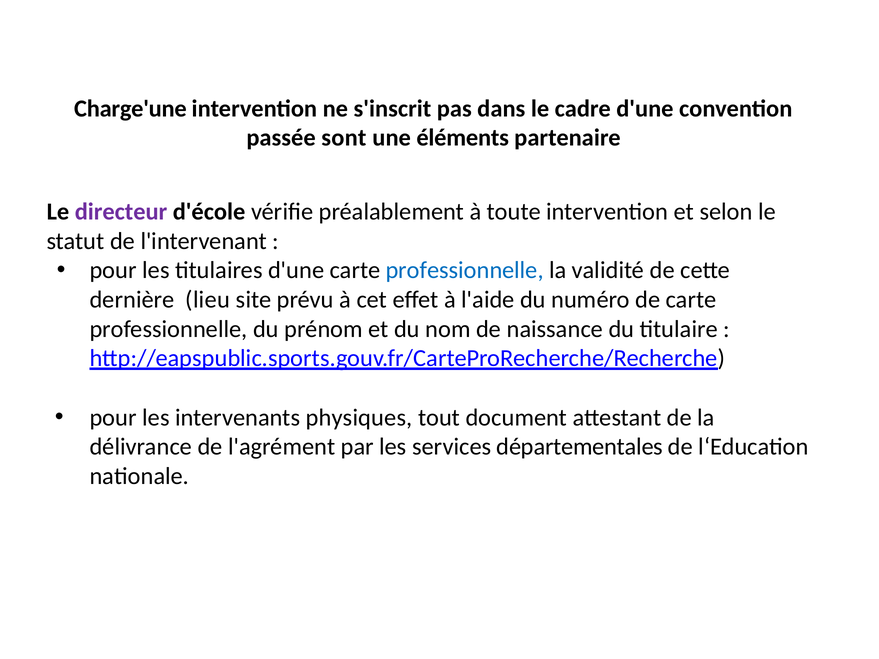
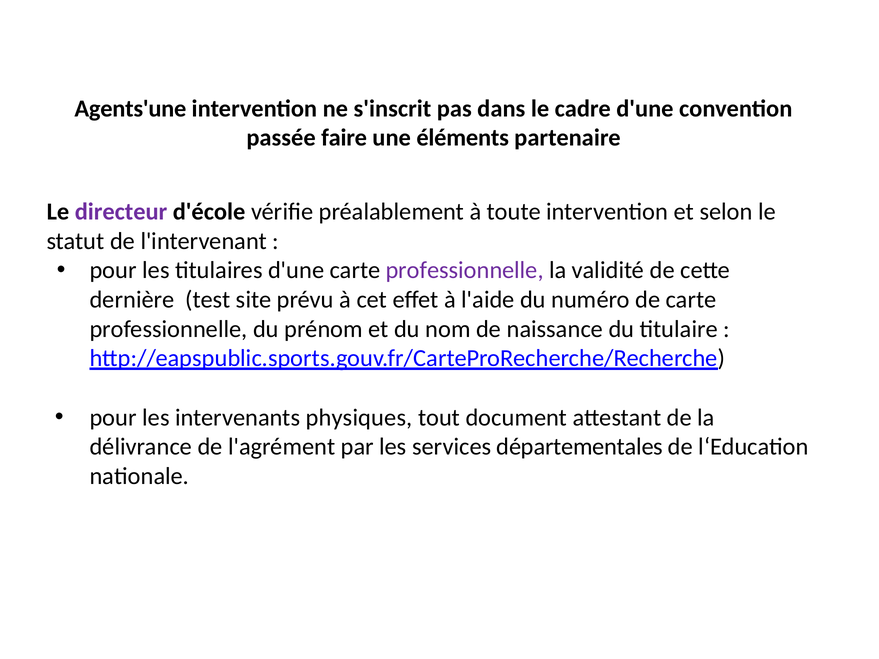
Charge'une: Charge'une -> Agents'une
sont: sont -> faire
professionnelle at (465, 271) colour: blue -> purple
lieu: lieu -> test
